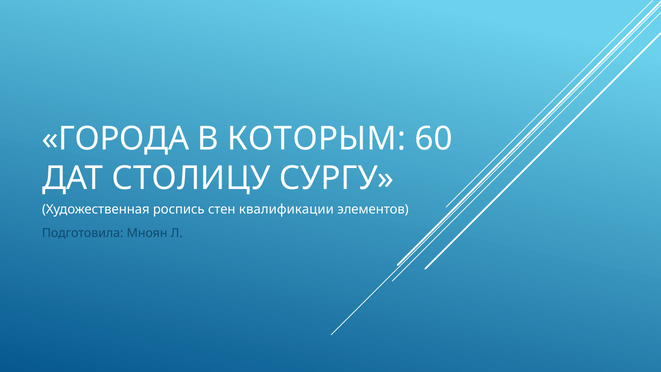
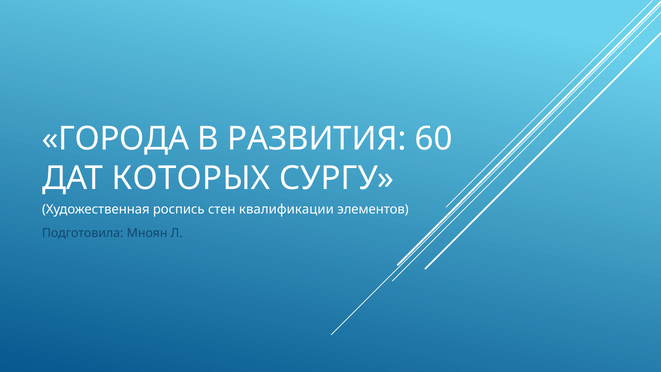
КОТОРЫМ: КОТОРЫМ -> РАЗВИТИЯ
СТОЛИЦУ: СТОЛИЦУ -> КОТОРЫХ
